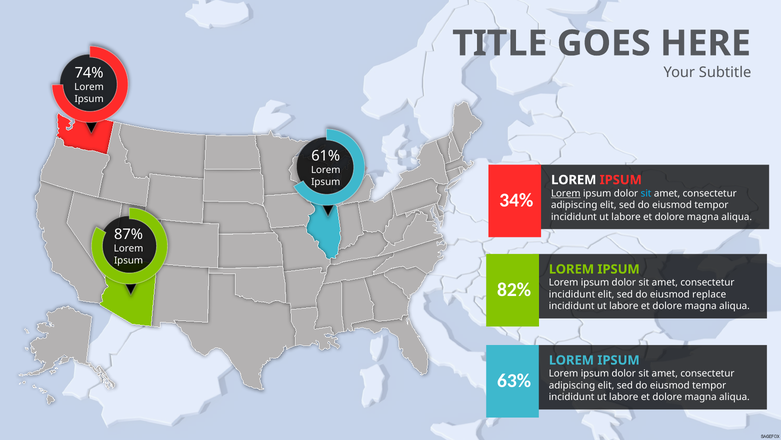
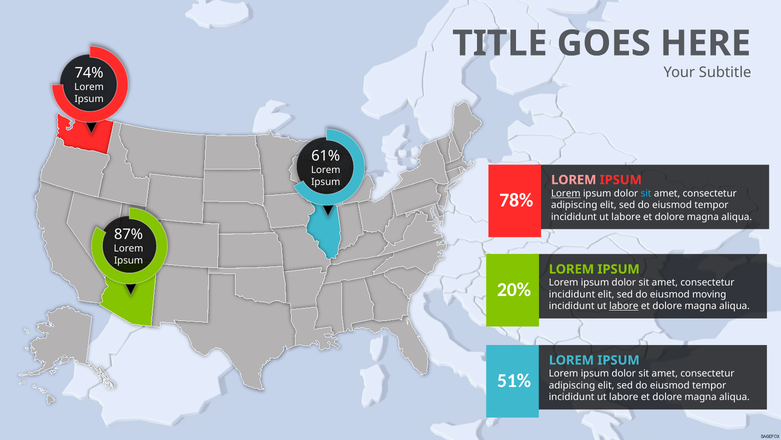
LOREM at (574, 180) colour: white -> pink
34%: 34% -> 78%
82%: 82% -> 20%
replace: replace -> moving
labore at (624, 306) underline: none -> present
63%: 63% -> 51%
